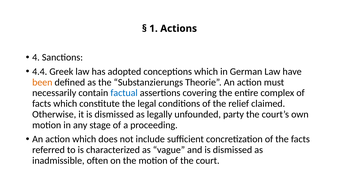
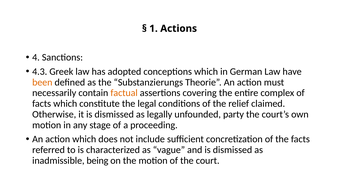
4.4: 4.4 -> 4.3
factual colour: blue -> orange
often: often -> being
